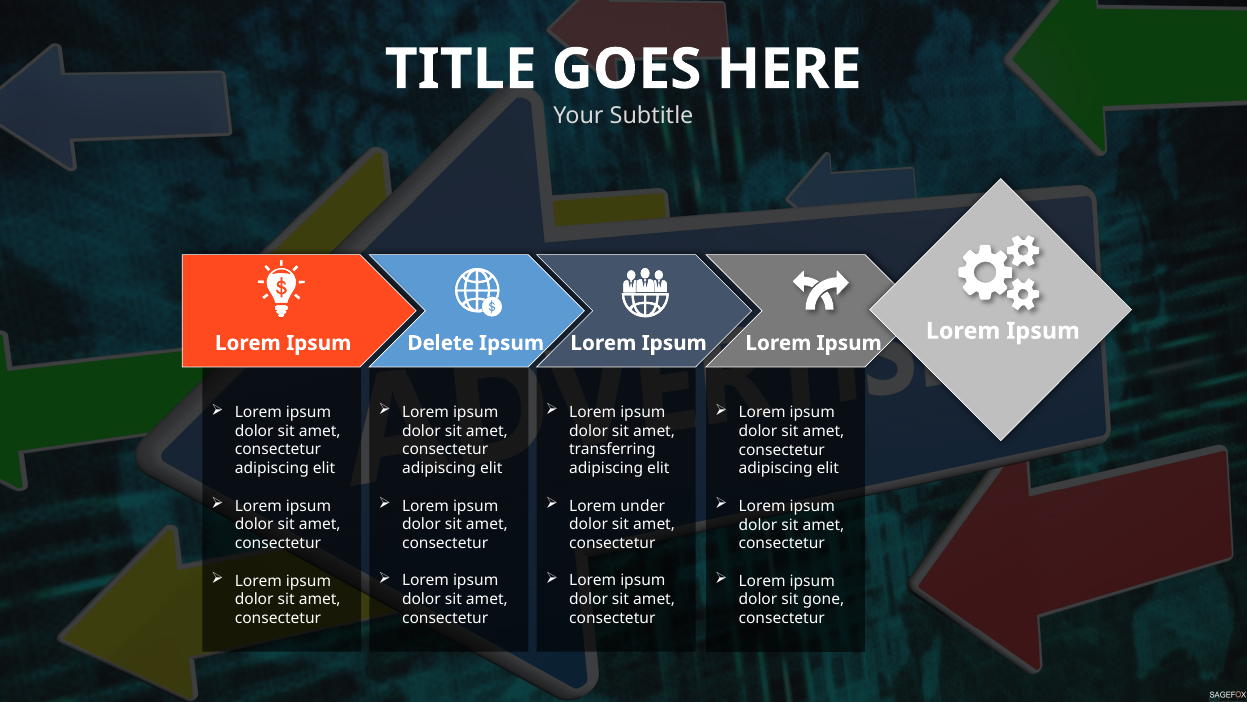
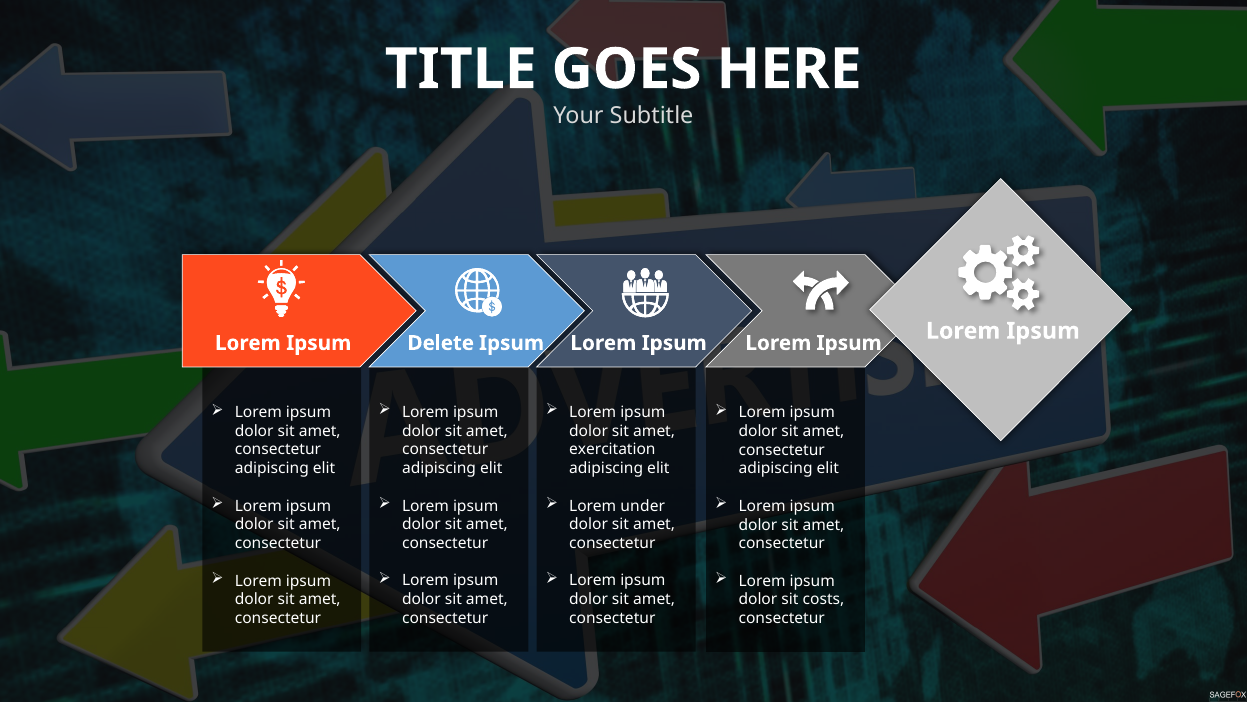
transferring: transferring -> exercitation
gone: gone -> costs
